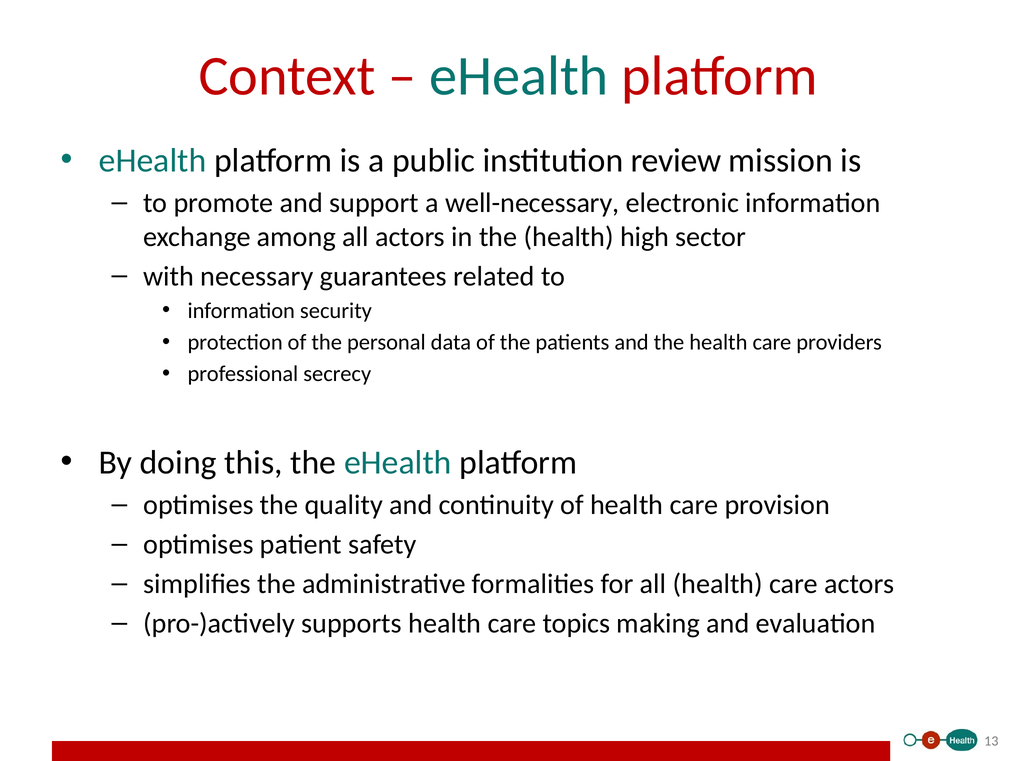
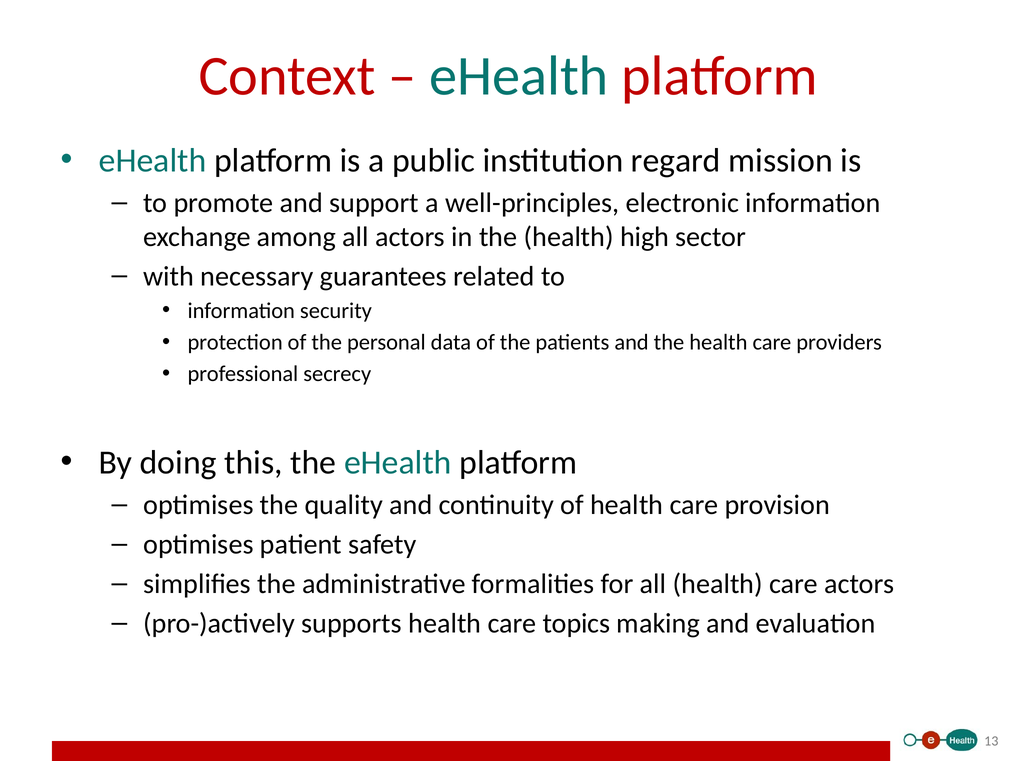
review: review -> regard
well-necessary: well-necessary -> well-principles
